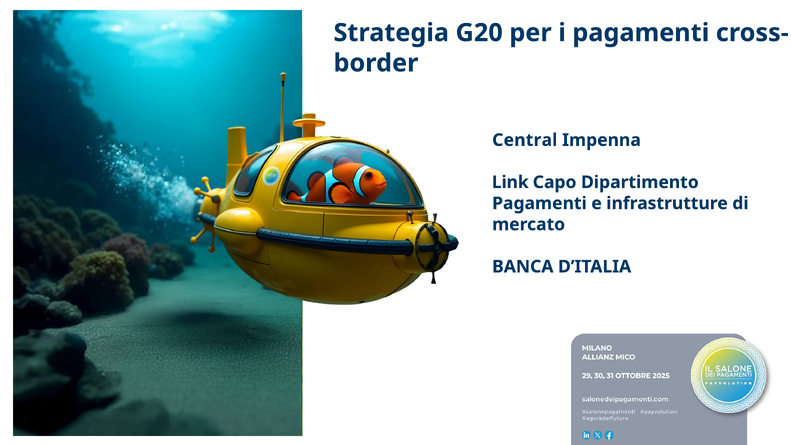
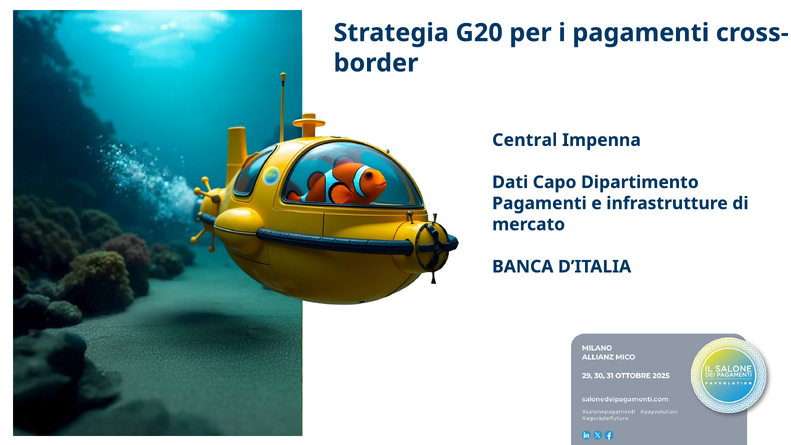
Link: Link -> Dati
